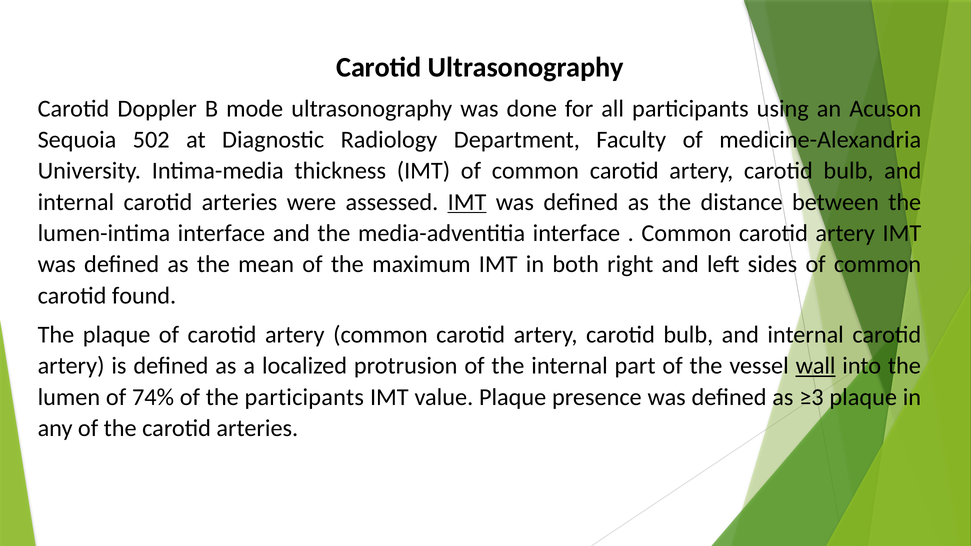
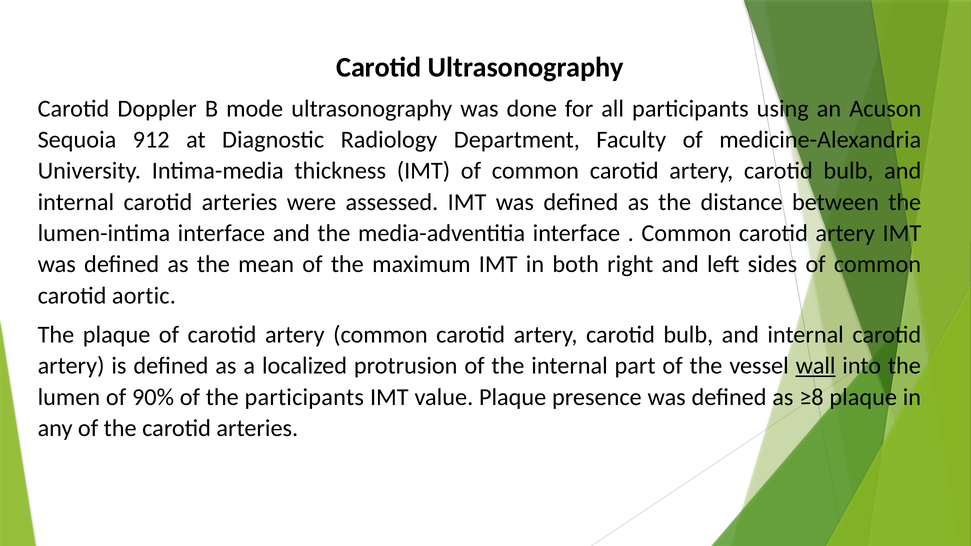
502: 502 -> 912
IMT at (467, 202) underline: present -> none
found: found -> aortic
74%: 74% -> 90%
≥3: ≥3 -> ≥8
